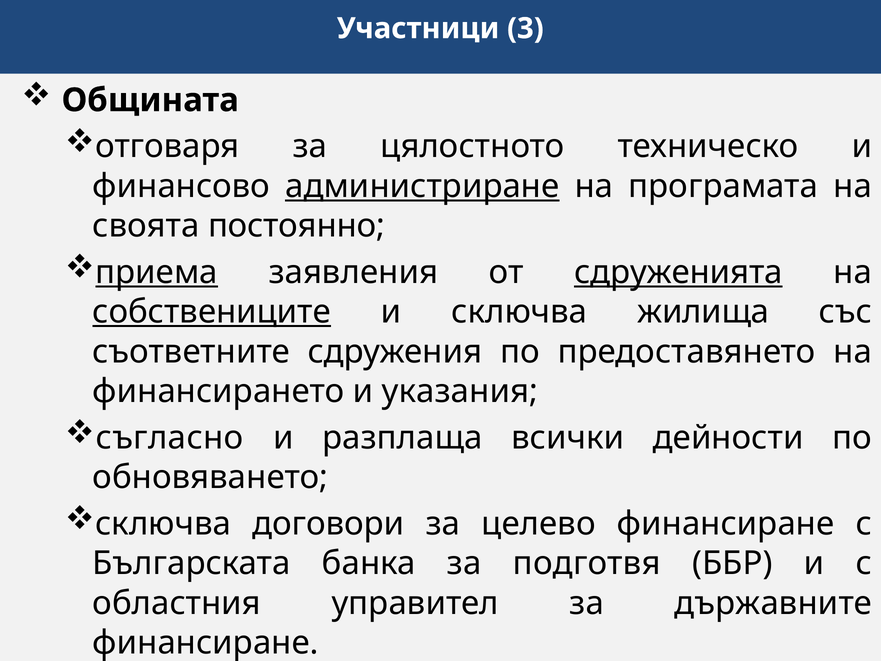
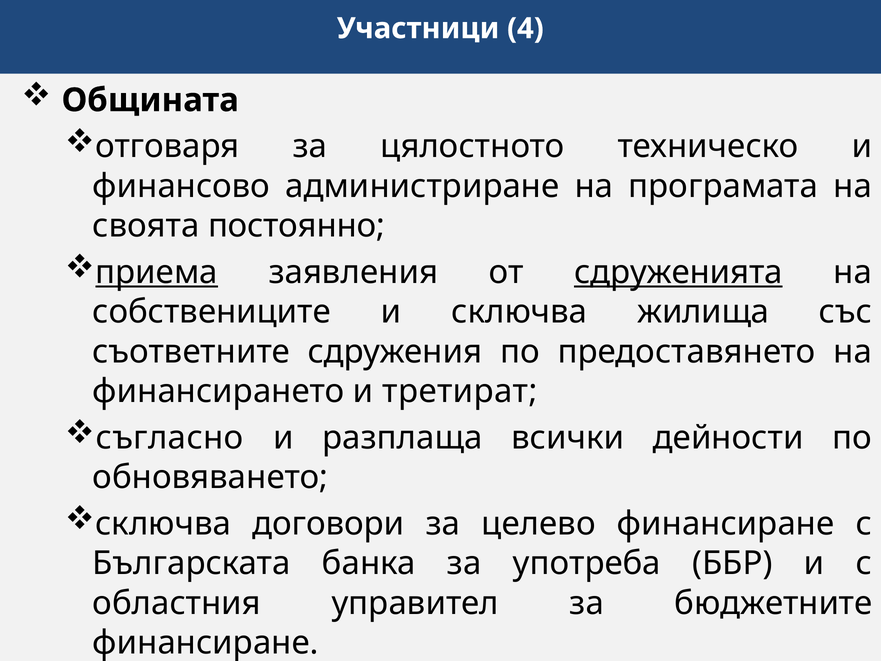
3: 3 -> 4
администриране underline: present -> none
собствениците underline: present -> none
указания: указания -> третират
подготвя: подготвя -> употреба
държавните: държавните -> бюджетните
